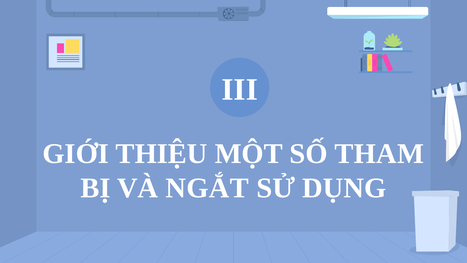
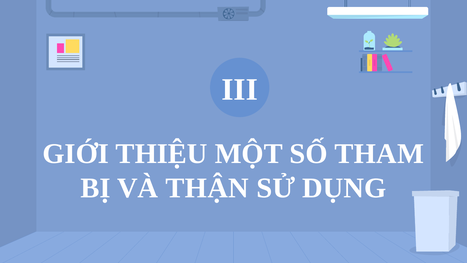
NGẮT: NGẮT -> THẬN
